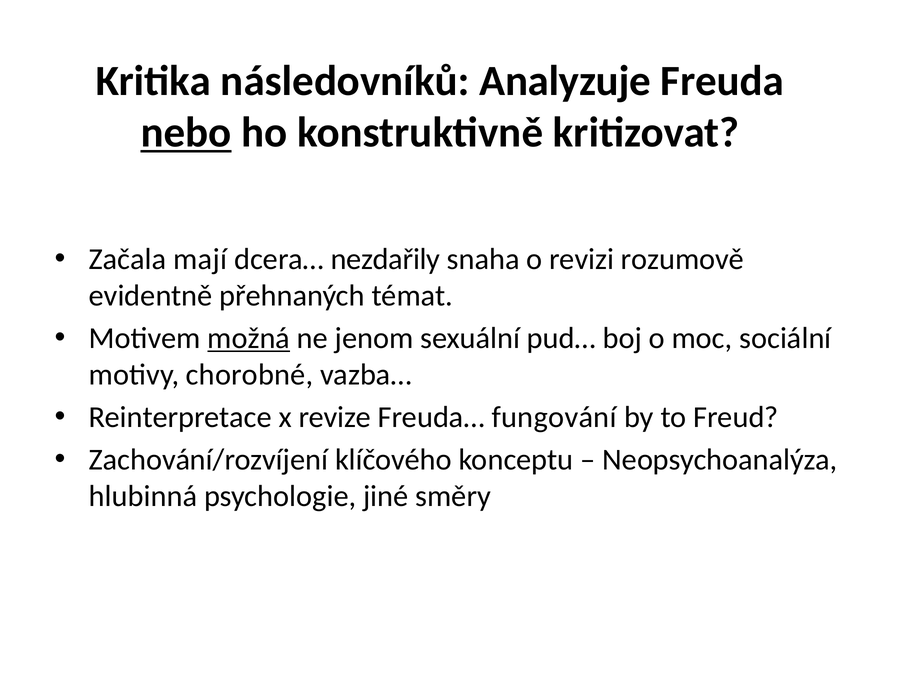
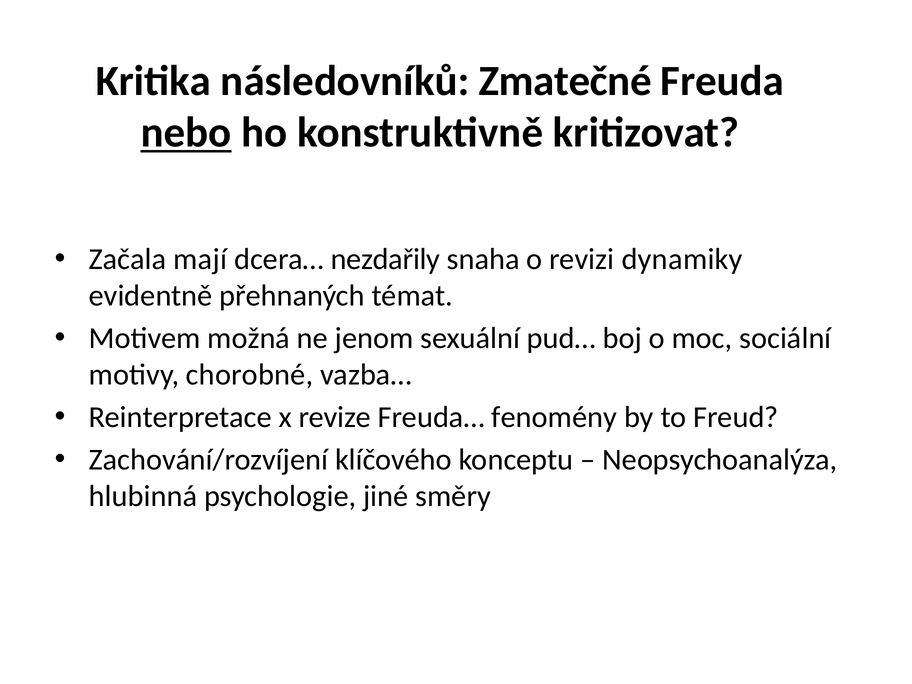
Analyzuje: Analyzuje -> Zmatečné
rozumově: rozumově -> dynamiky
možná underline: present -> none
fungování: fungování -> fenomény
